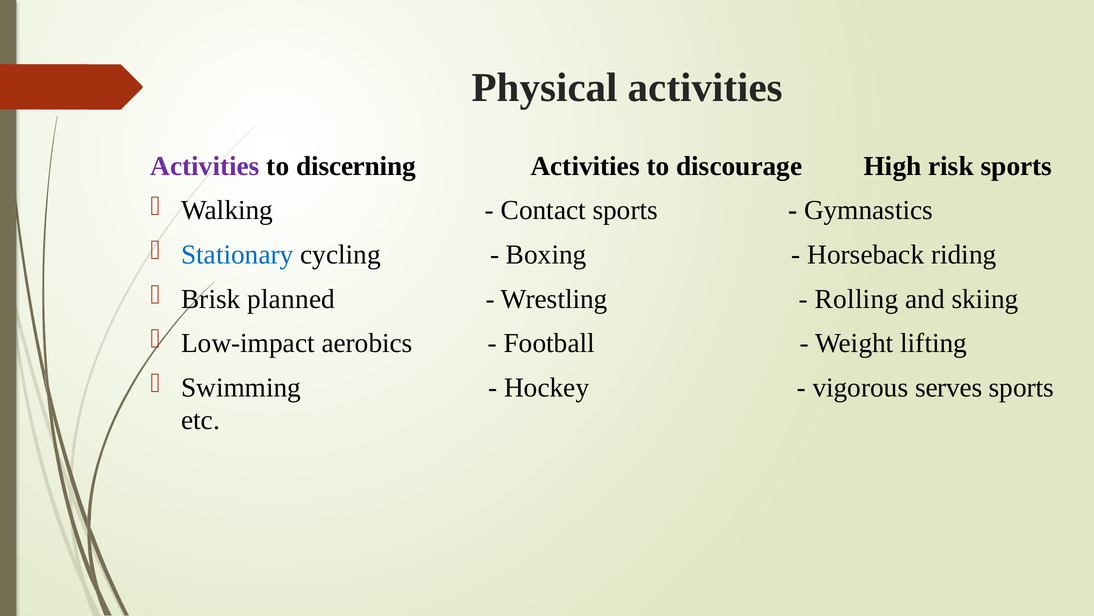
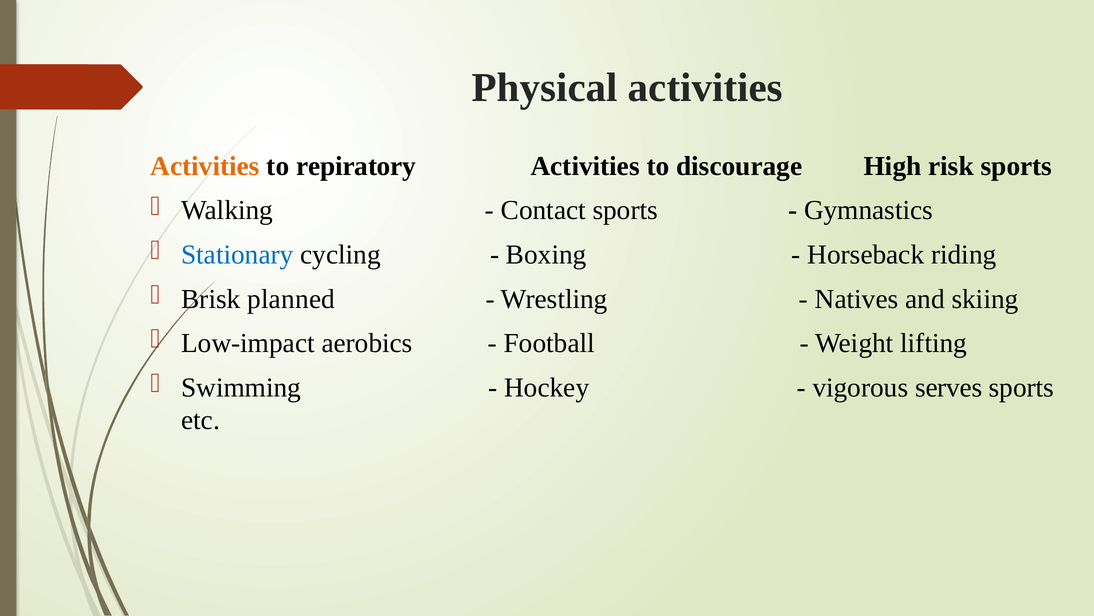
Activities at (205, 166) colour: purple -> orange
discerning: discerning -> repiratory
Rolling: Rolling -> Natives
